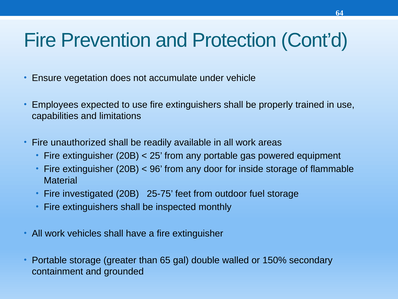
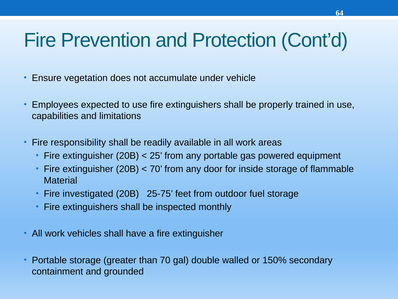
unauthorized: unauthorized -> responsibility
96 at (156, 169): 96 -> 70
than 65: 65 -> 70
